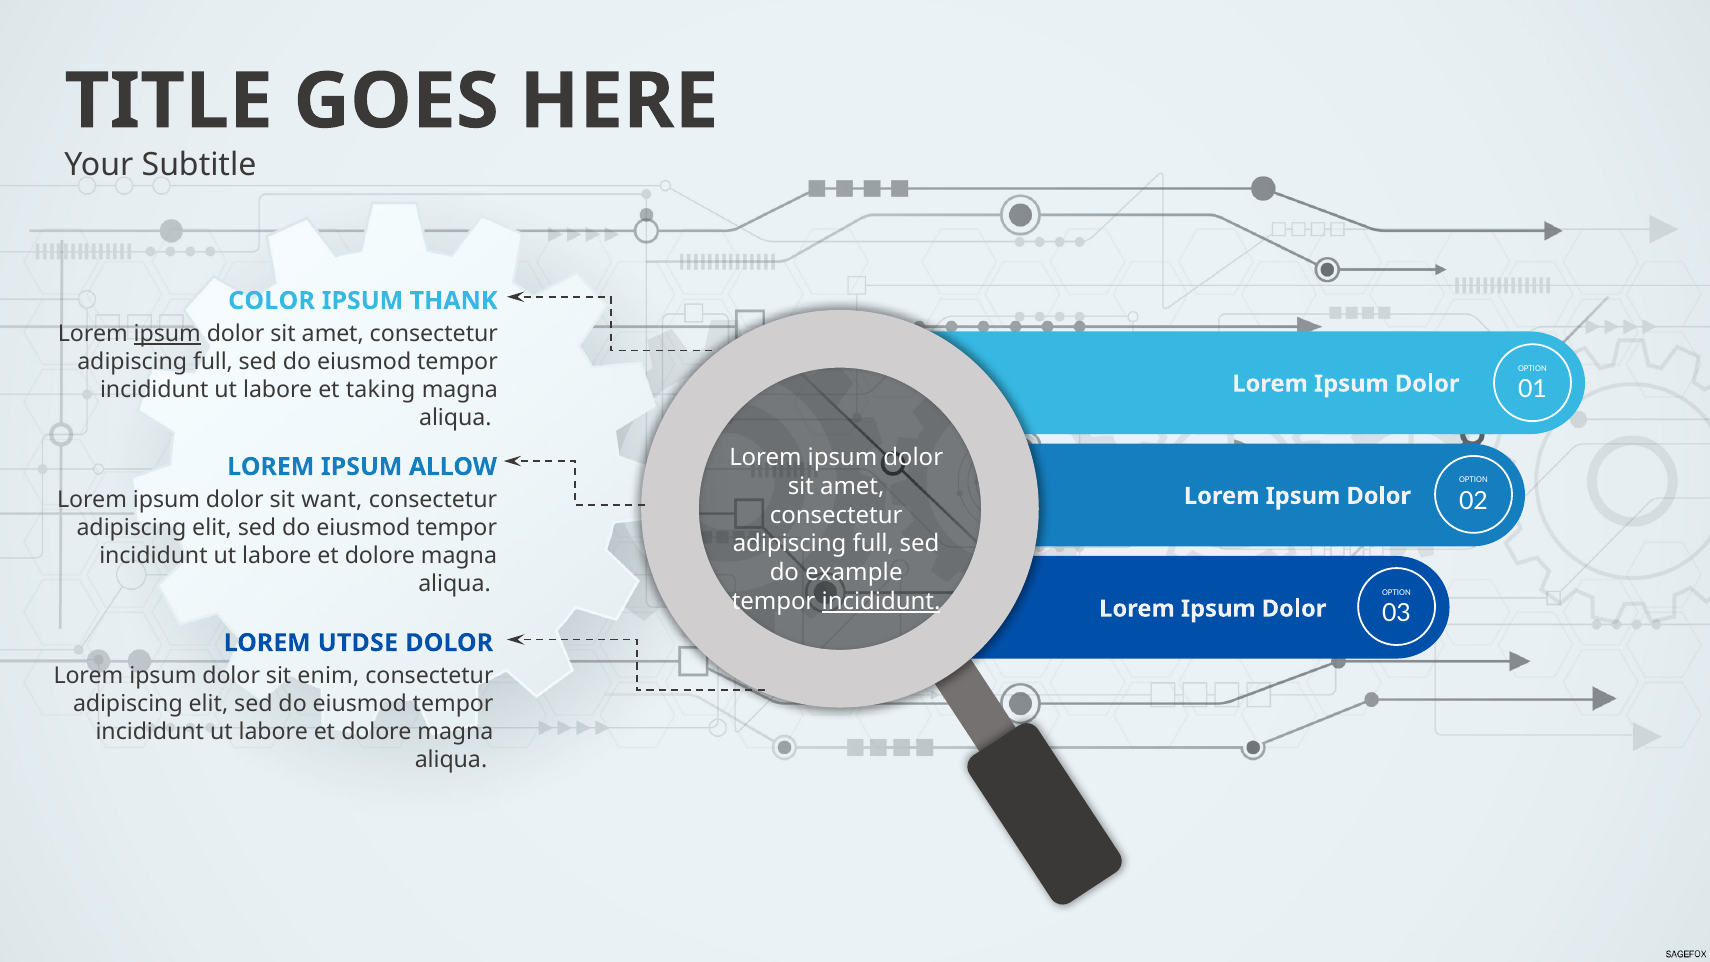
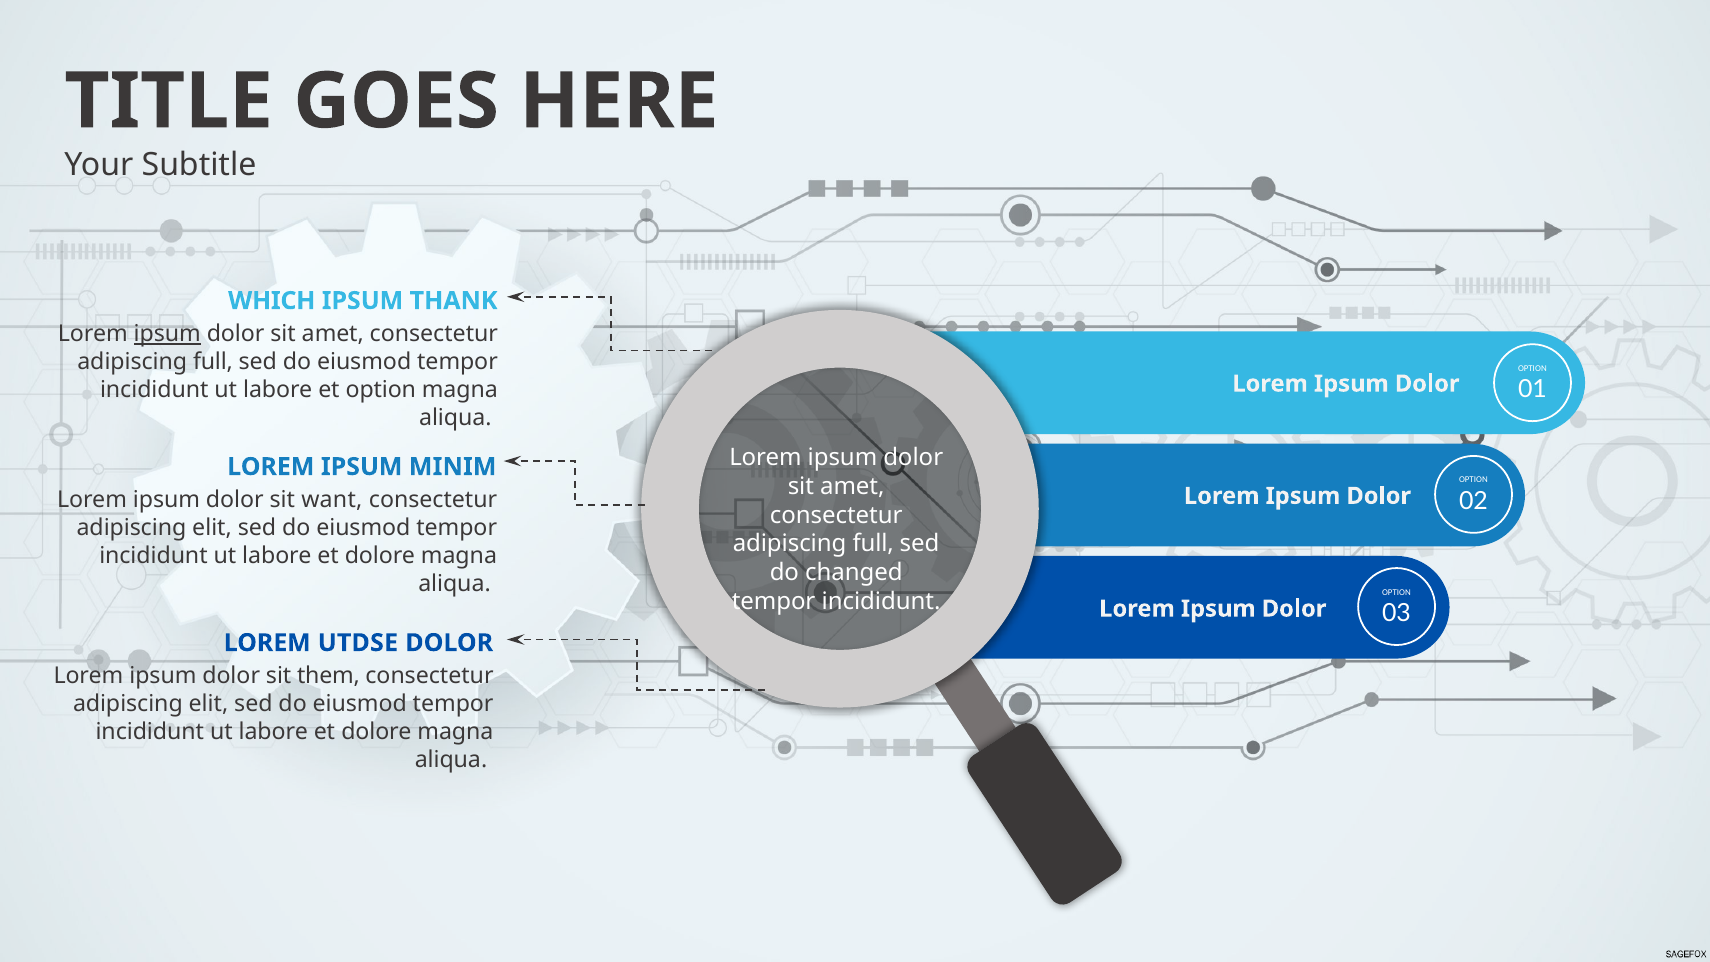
COLOR: COLOR -> WHICH
et taking: taking -> option
ALLOW: ALLOW -> MINIM
example: example -> changed
incididunt at (881, 602) underline: present -> none
enim: enim -> them
